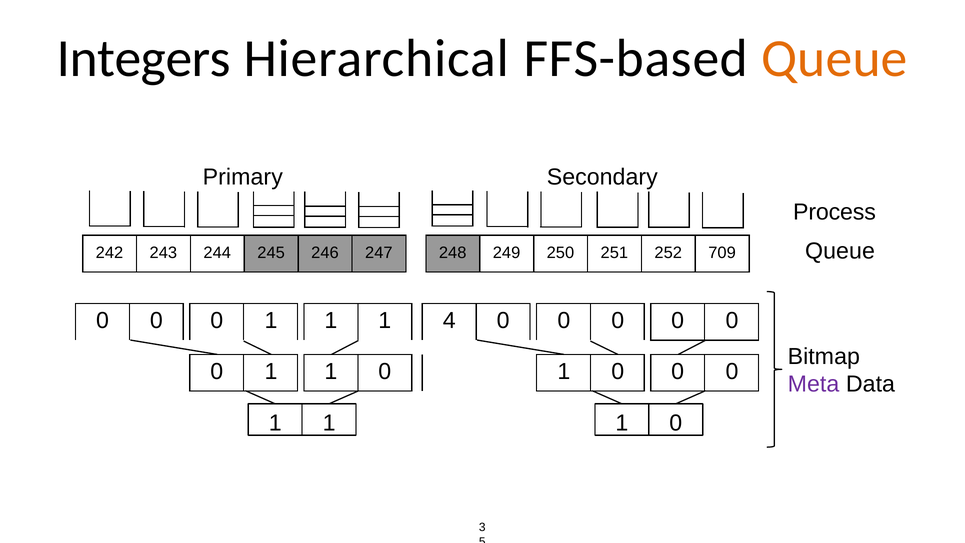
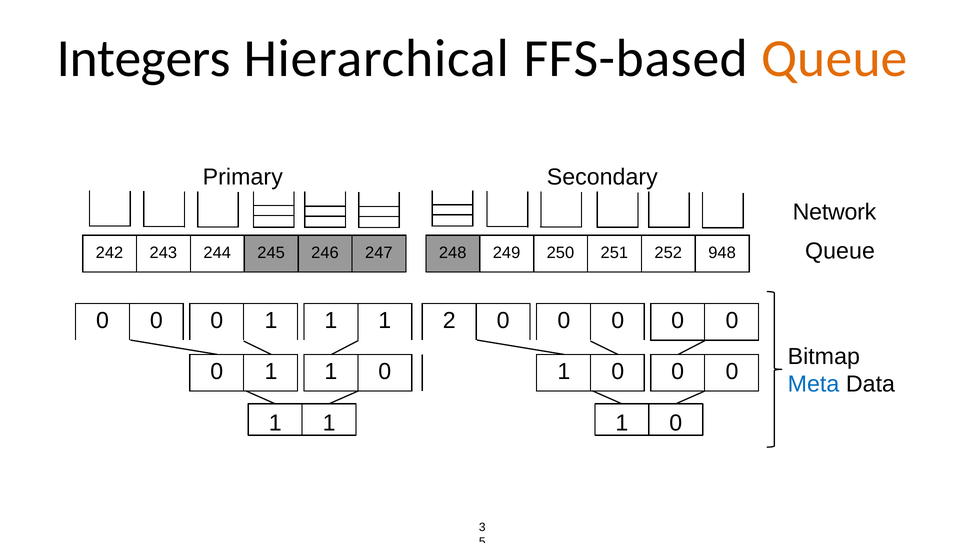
Process: Process -> Network
709: 709 -> 948
4: 4 -> 2
Meta colour: purple -> blue
